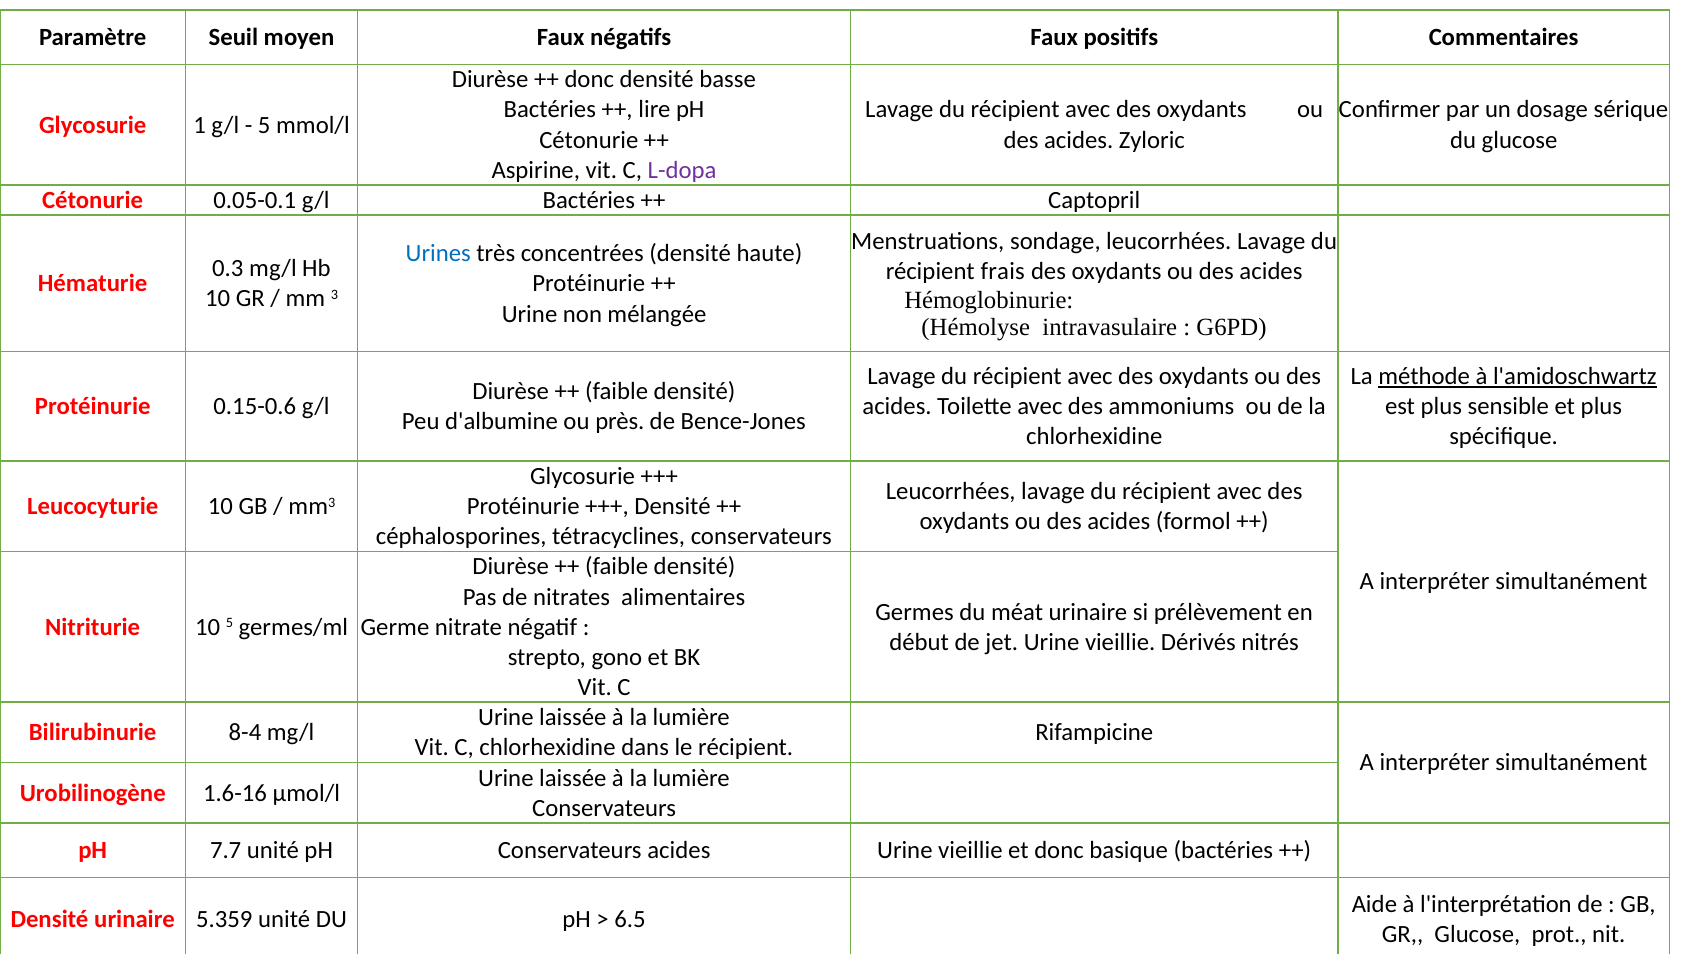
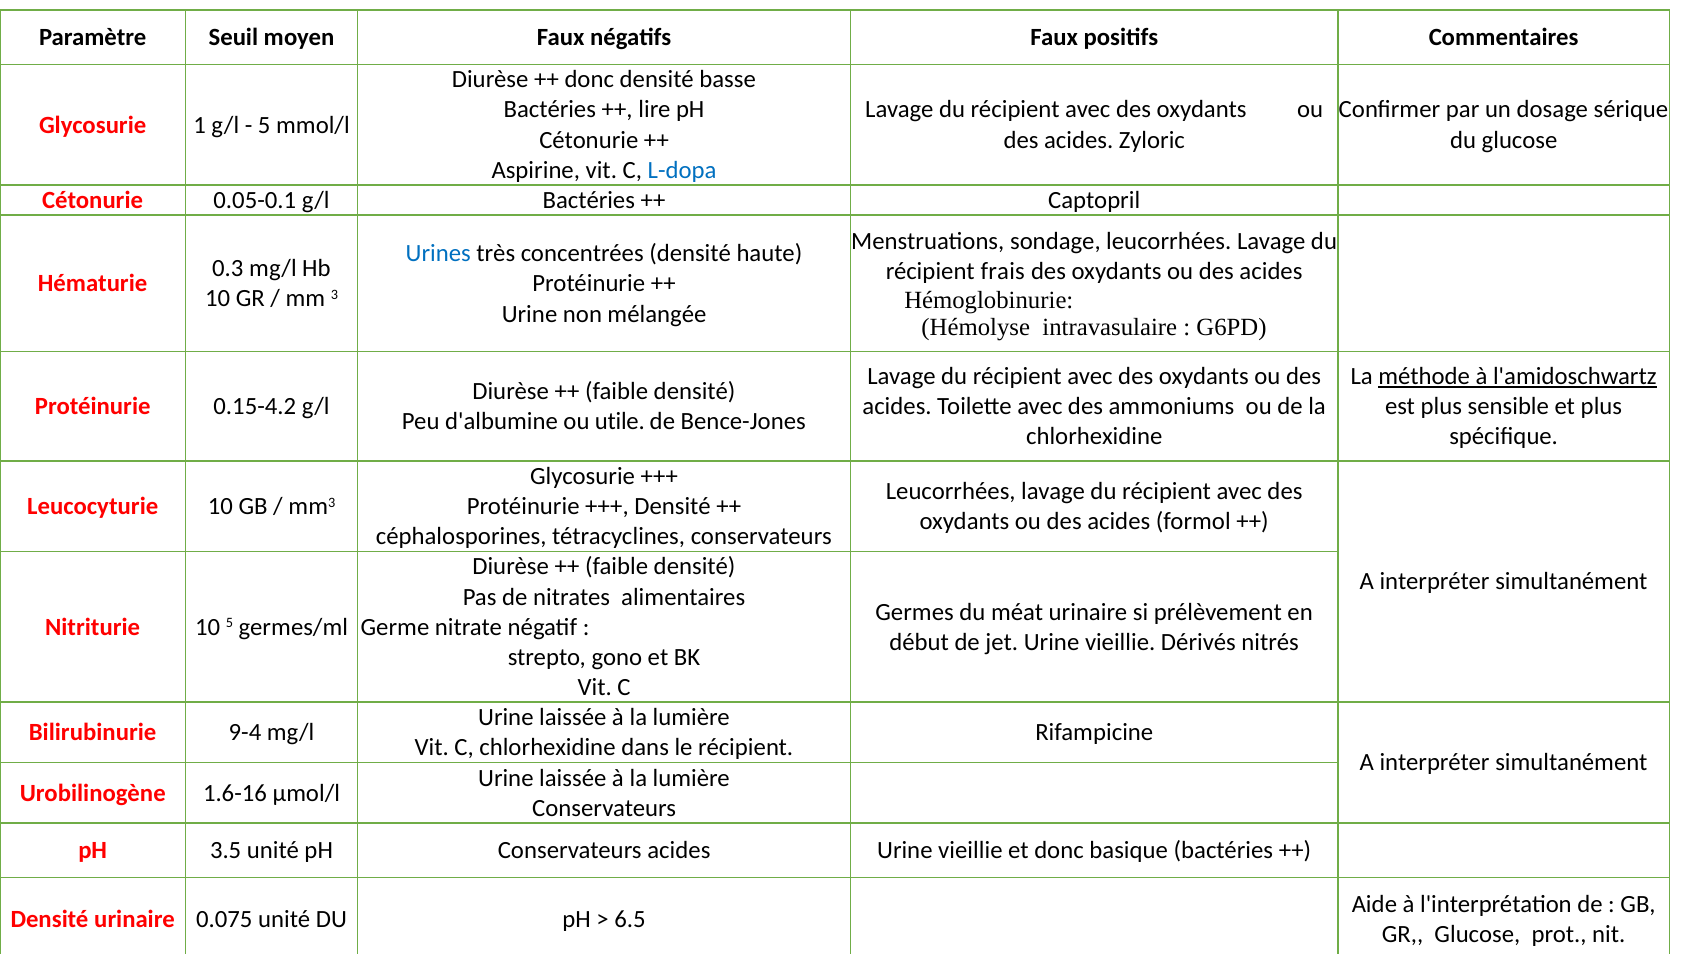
L-dopa colour: purple -> blue
0.15-0.6: 0.15-0.6 -> 0.15-4.2
près: près -> utile
8-4: 8-4 -> 9-4
7.7: 7.7 -> 3.5
5.359: 5.359 -> 0.075
